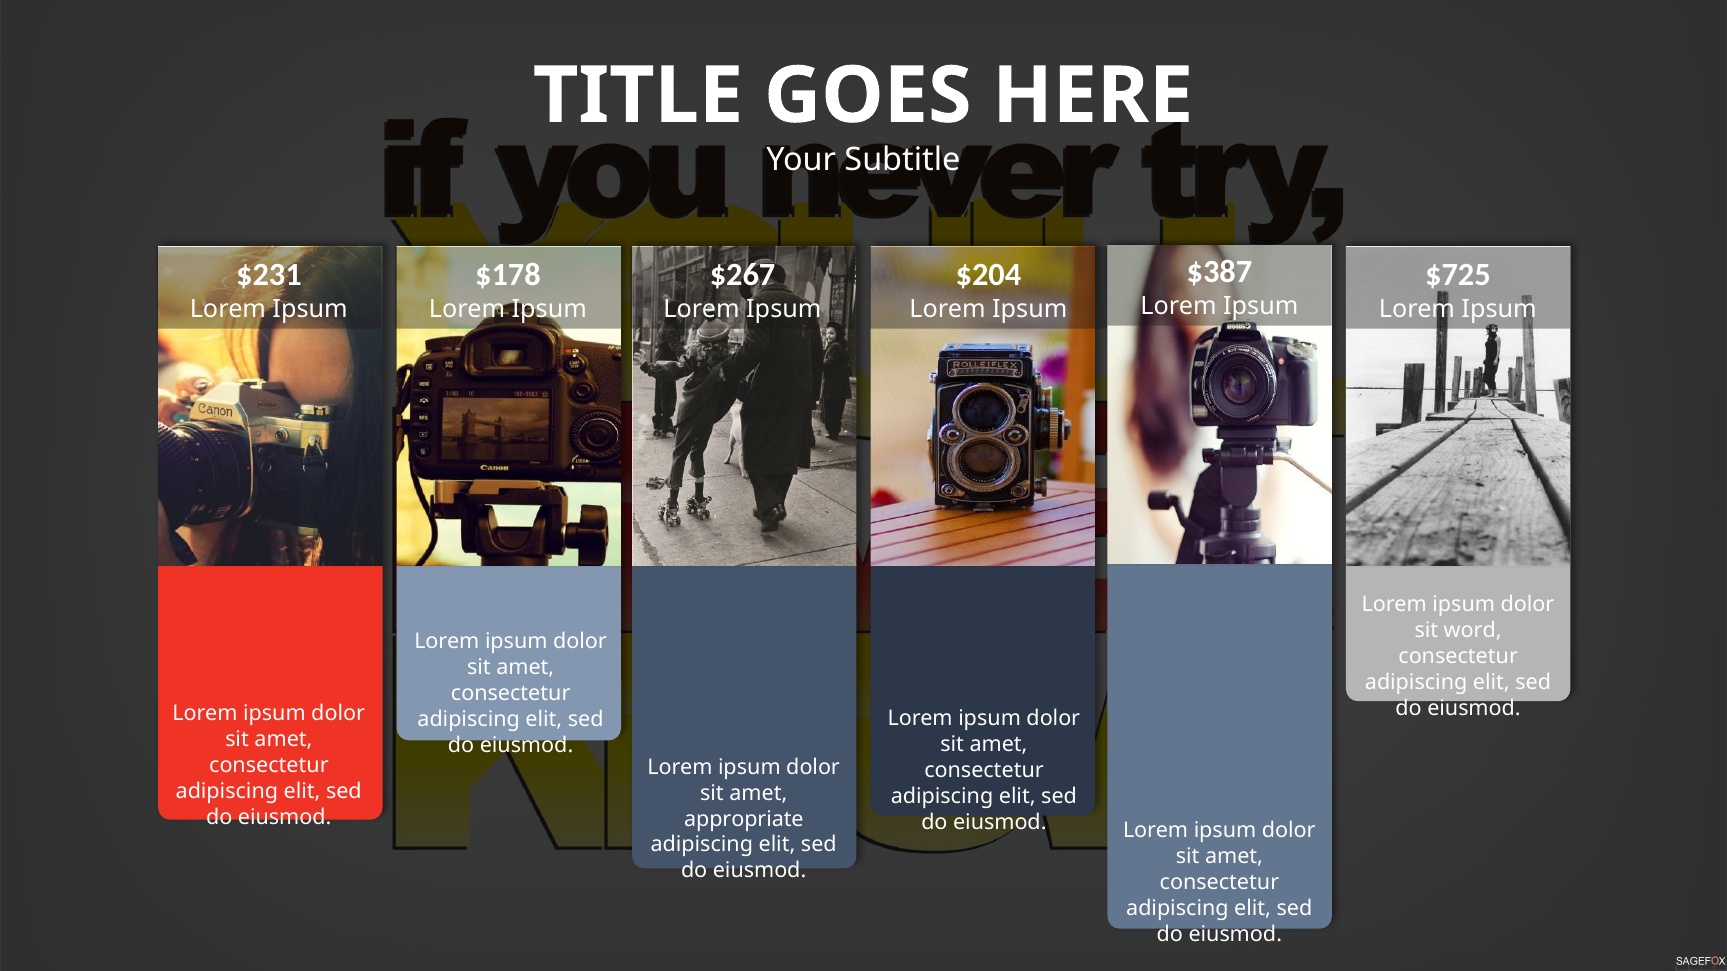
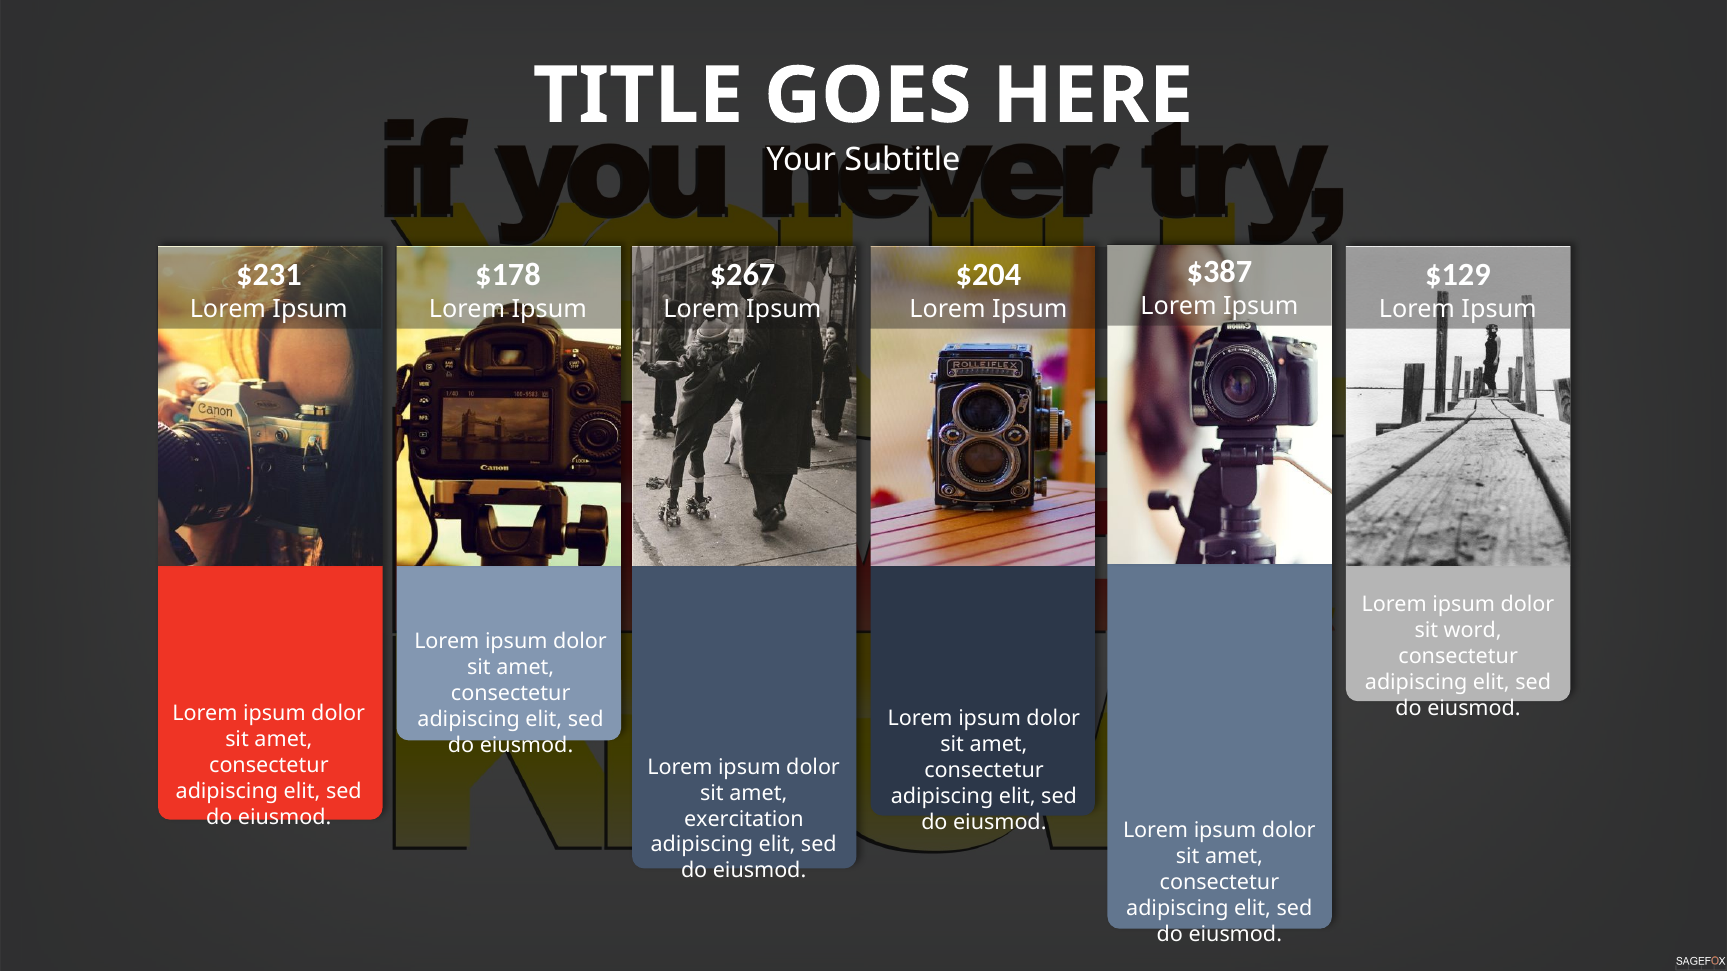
$725: $725 -> $129
appropriate: appropriate -> exercitation
